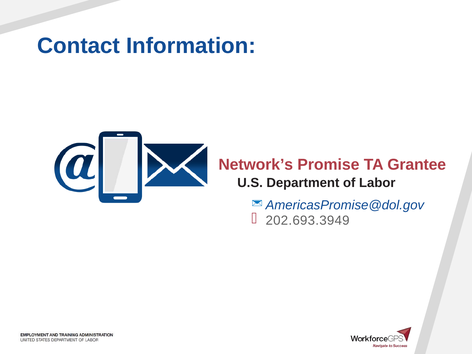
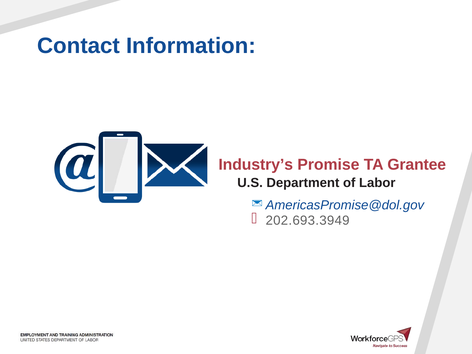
Network’s: Network’s -> Industry’s
